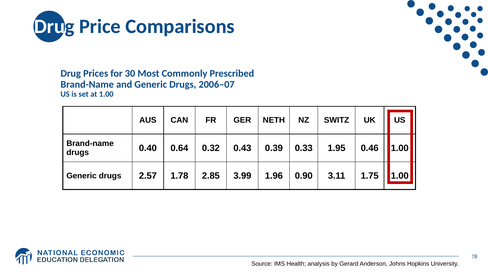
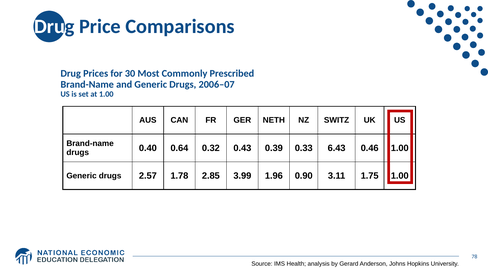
1.95: 1.95 -> 6.43
